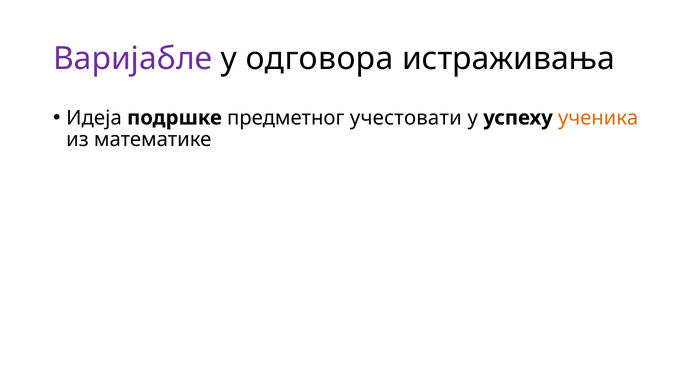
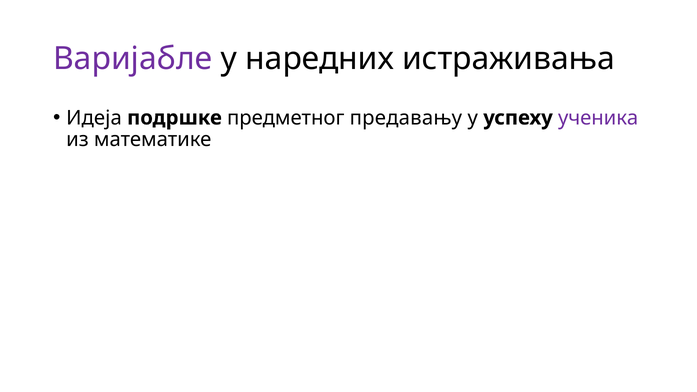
одговора: одговора -> наредних
учестовати: учестовати -> предавању
ученика colour: orange -> purple
